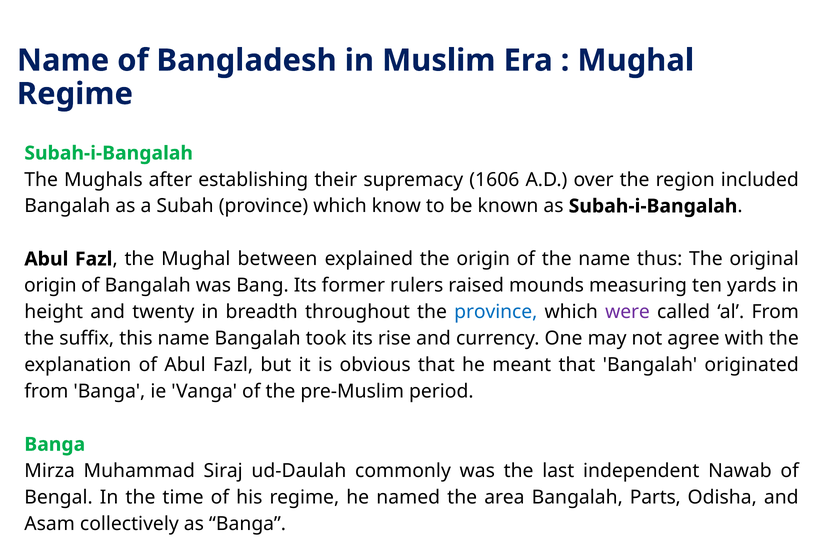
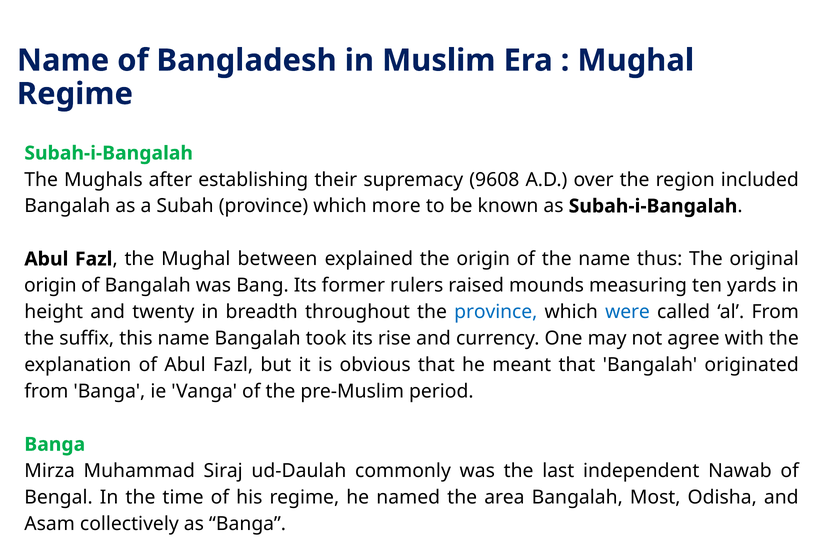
1606: 1606 -> 9608
know: know -> more
were colour: purple -> blue
Parts: Parts -> Most
